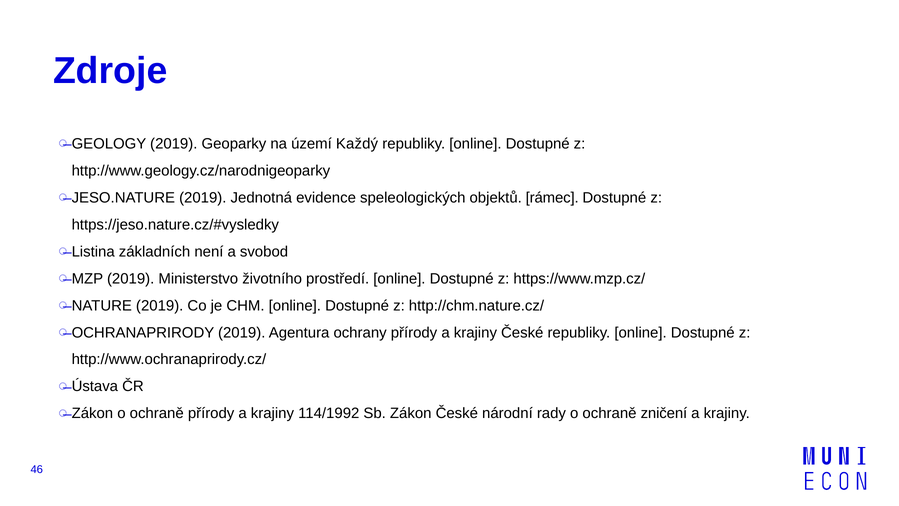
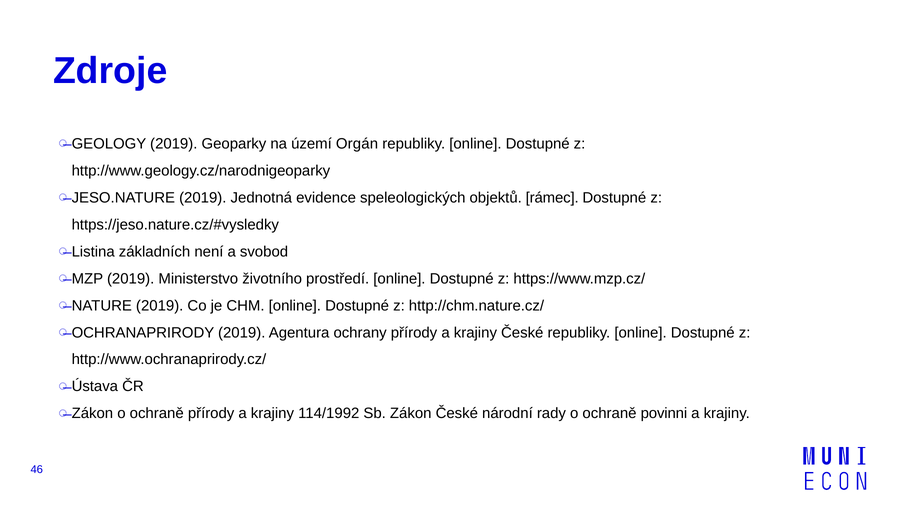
Každý: Každý -> Orgán
zničení: zničení -> povinni
